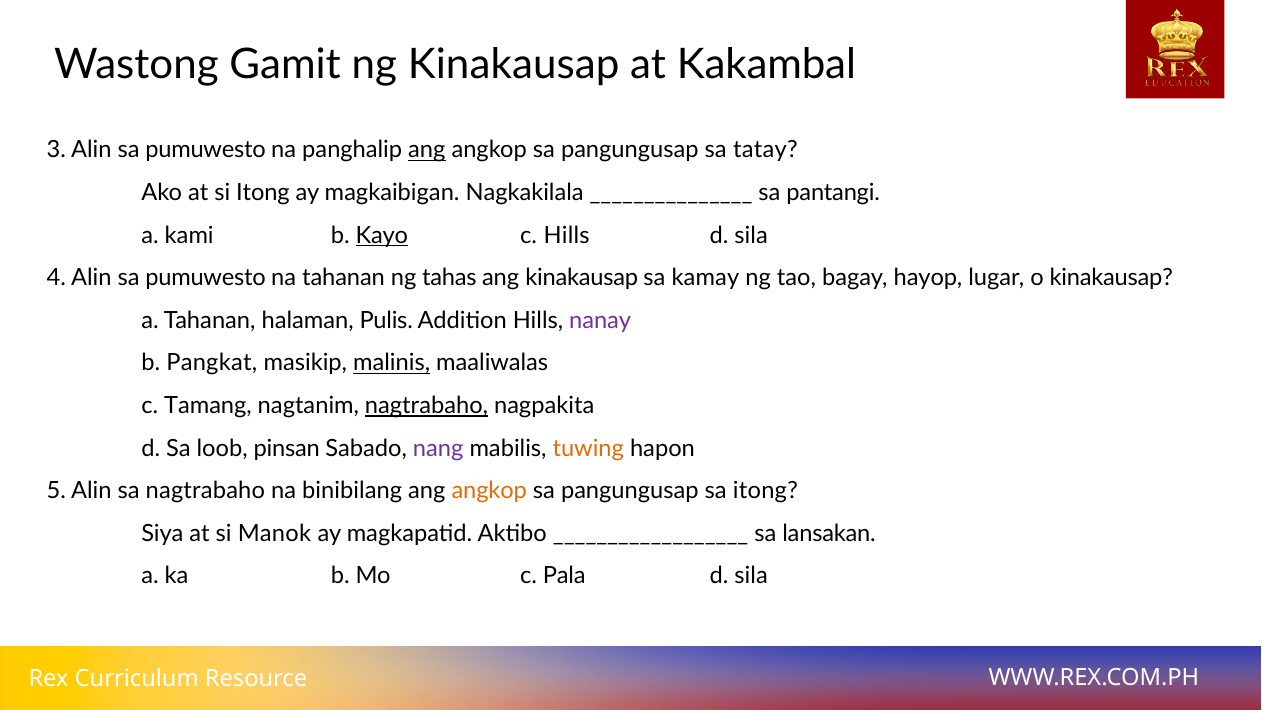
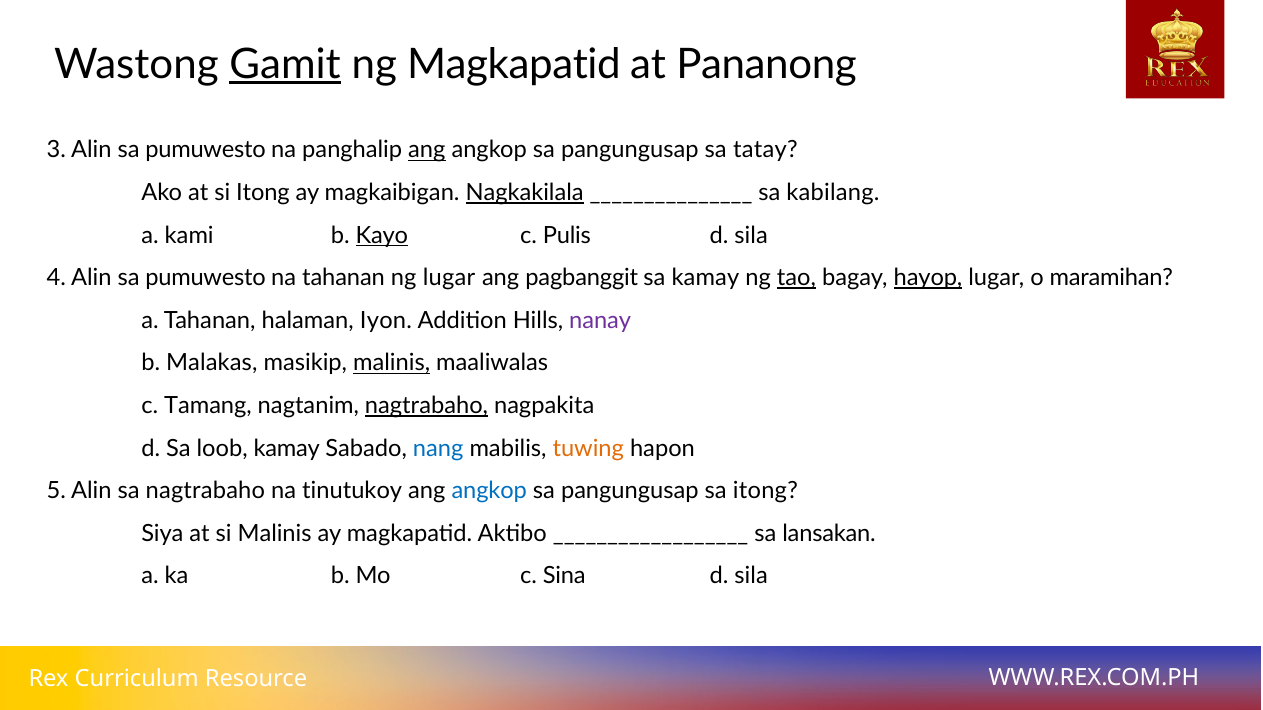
Gamit underline: none -> present
ng Kinakausap: Kinakausap -> Magkapatid
Kakambal: Kakambal -> Pananong
Nagkakilala underline: none -> present
pantangi: pantangi -> kabilang
c Hills: Hills -> Pulis
ng tahas: tahas -> lugar
ang kinakausap: kinakausap -> pagbanggit
tao underline: none -> present
hayop underline: none -> present
o kinakausap: kinakausap -> maramihan
Pulis: Pulis -> Iyon
Pangkat: Pangkat -> Malakas
loob pinsan: pinsan -> kamay
nang colour: purple -> blue
binibilang: binibilang -> tinutukoy
angkop at (489, 491) colour: orange -> blue
si Manok: Manok -> Malinis
Pala: Pala -> Sina
